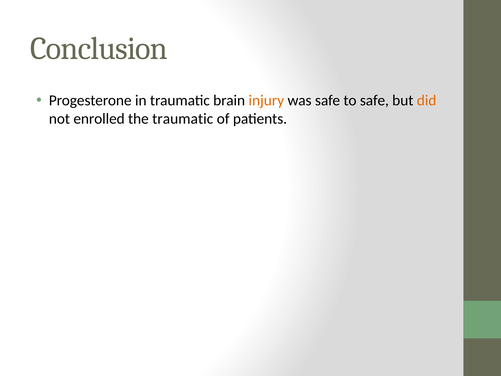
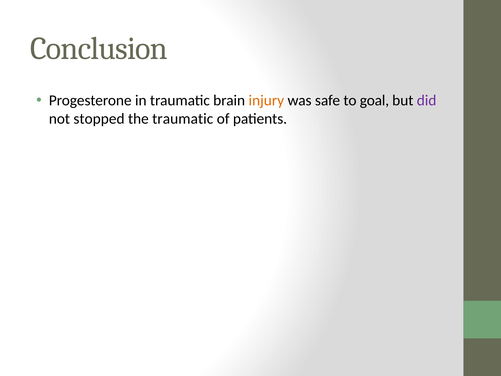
to safe: safe -> goal
did colour: orange -> purple
enrolled: enrolled -> stopped
